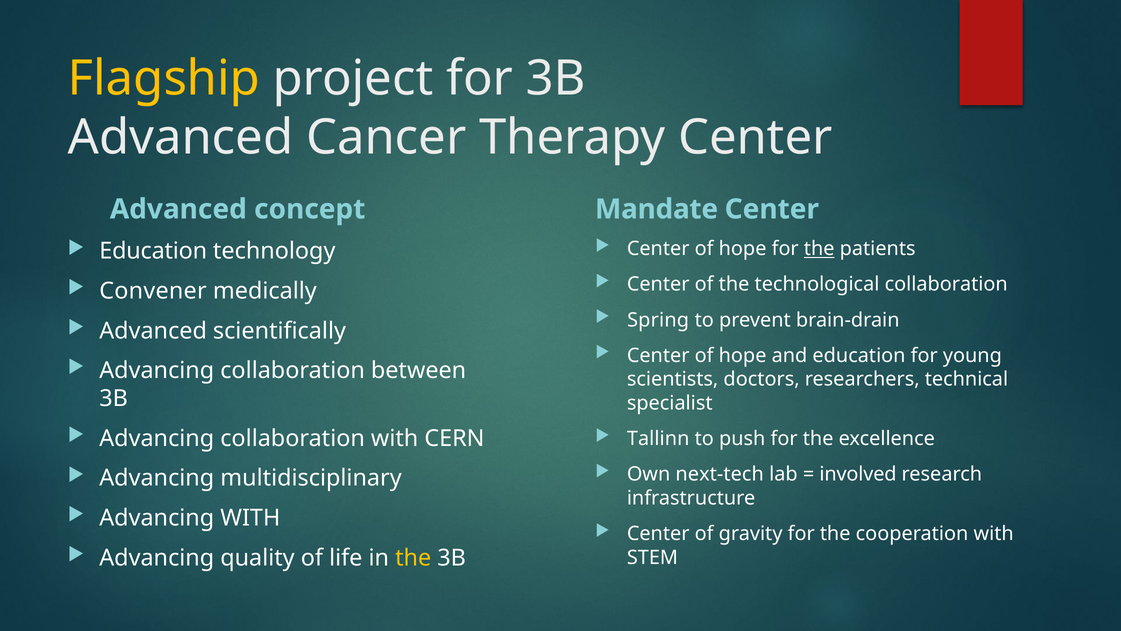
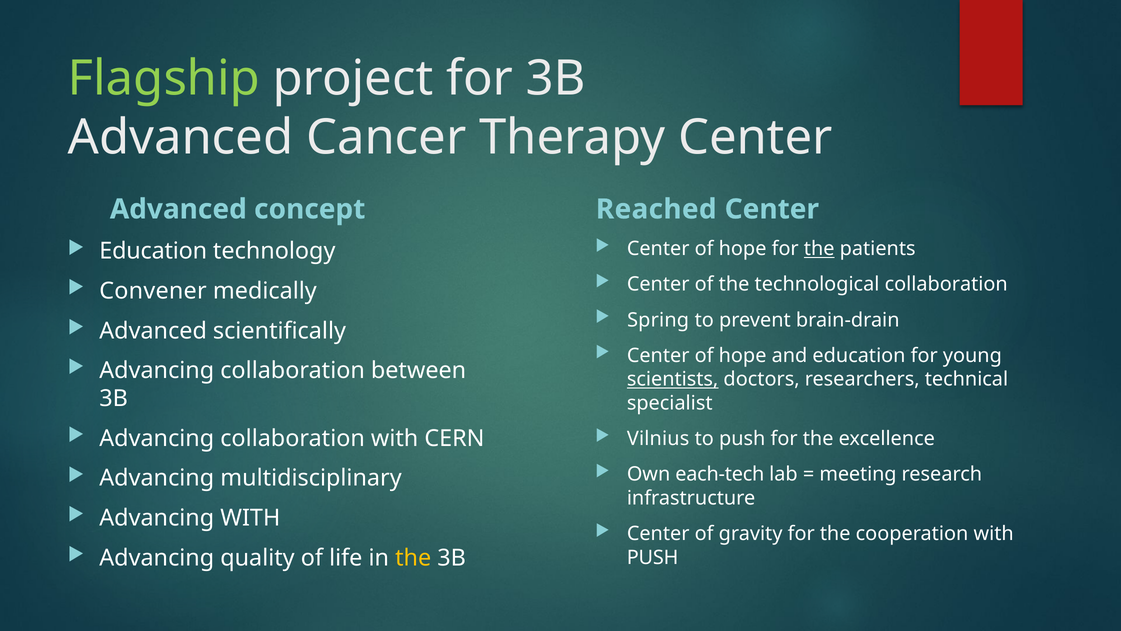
Flagship colour: yellow -> light green
Mandate: Mandate -> Reached
scientists underline: none -> present
Tallinn: Tallinn -> Vilnius
next-tech: next-tech -> each-tech
involved: involved -> meeting
STEM at (652, 557): STEM -> PUSH
